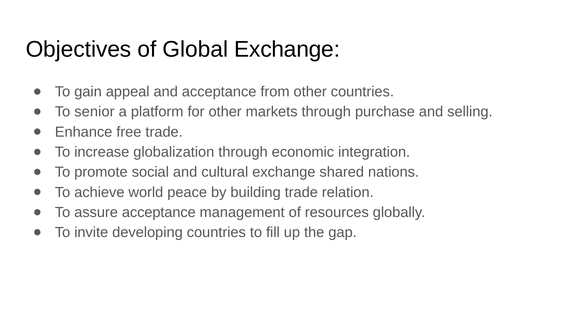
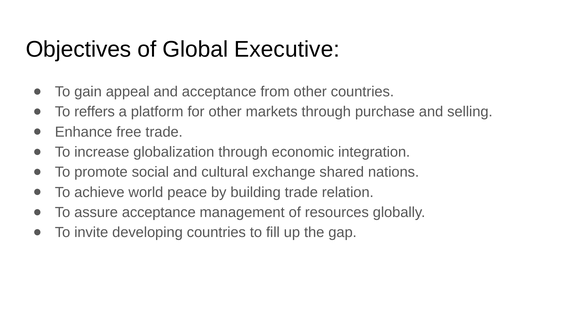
Global Exchange: Exchange -> Executive
senior: senior -> reffers
